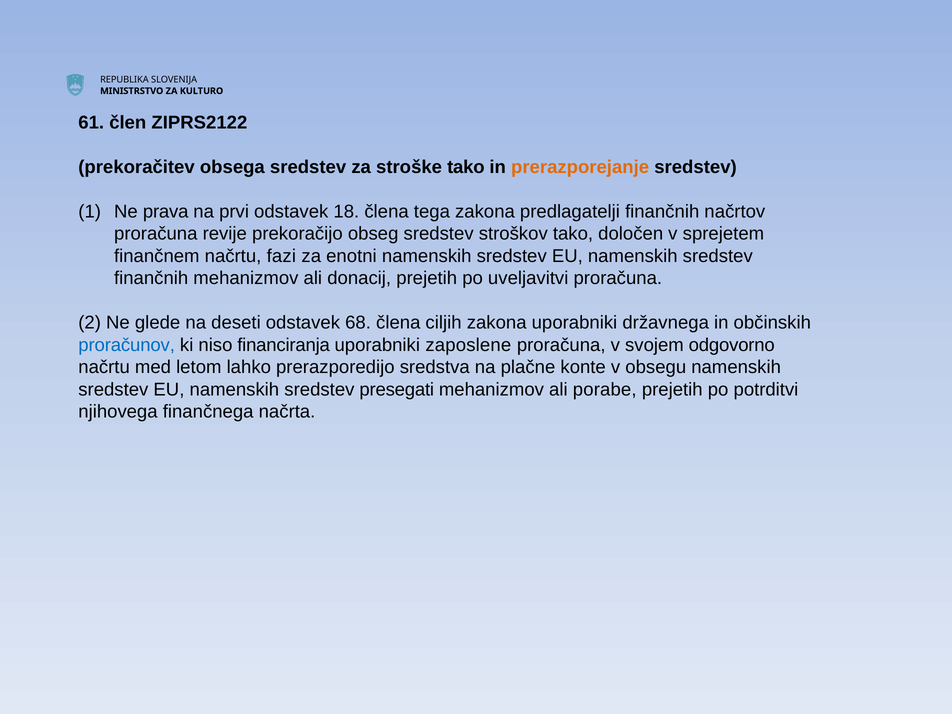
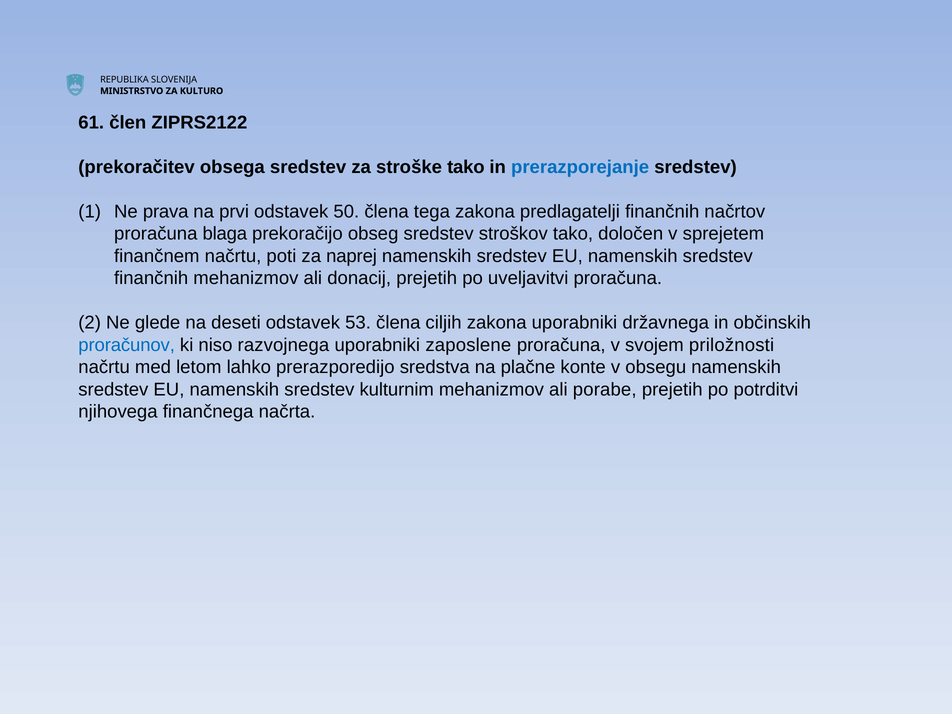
prerazporejanje colour: orange -> blue
18: 18 -> 50
revije: revije -> blaga
fazi: fazi -> poti
enotni: enotni -> naprej
68: 68 -> 53
financiranja: financiranja -> razvojnega
odgovorno: odgovorno -> priložnosti
presegati: presegati -> kulturnim
